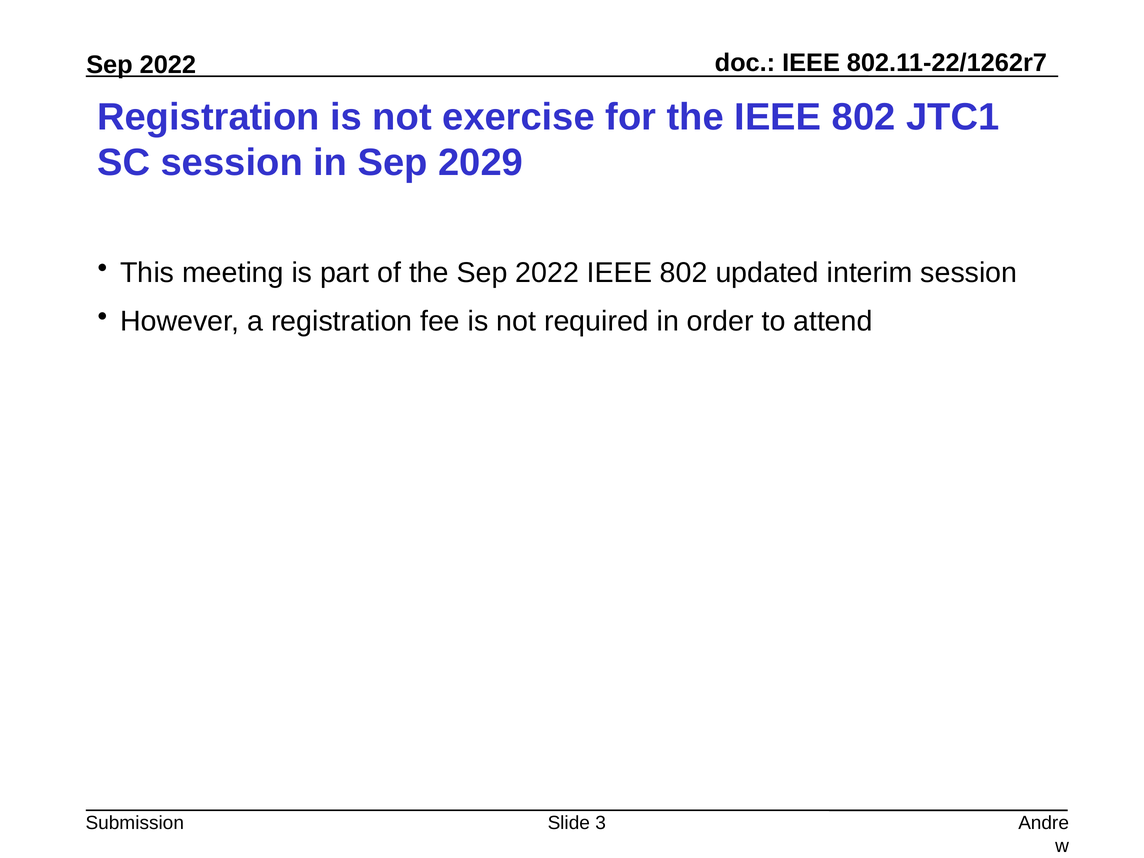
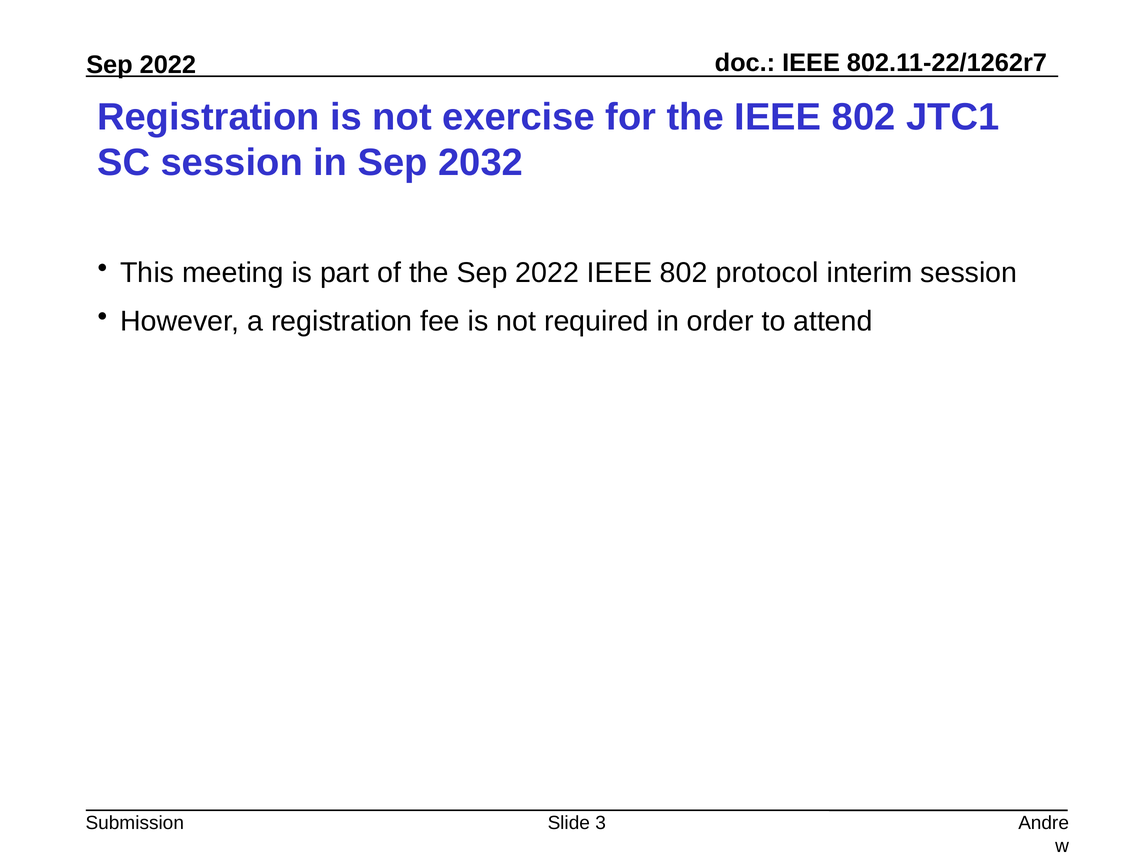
2029: 2029 -> 2032
updated: updated -> protocol
